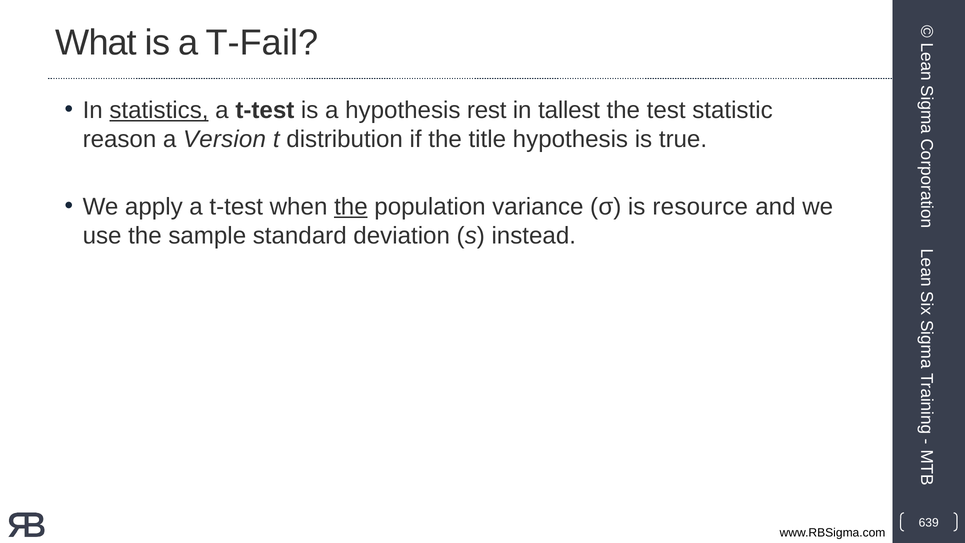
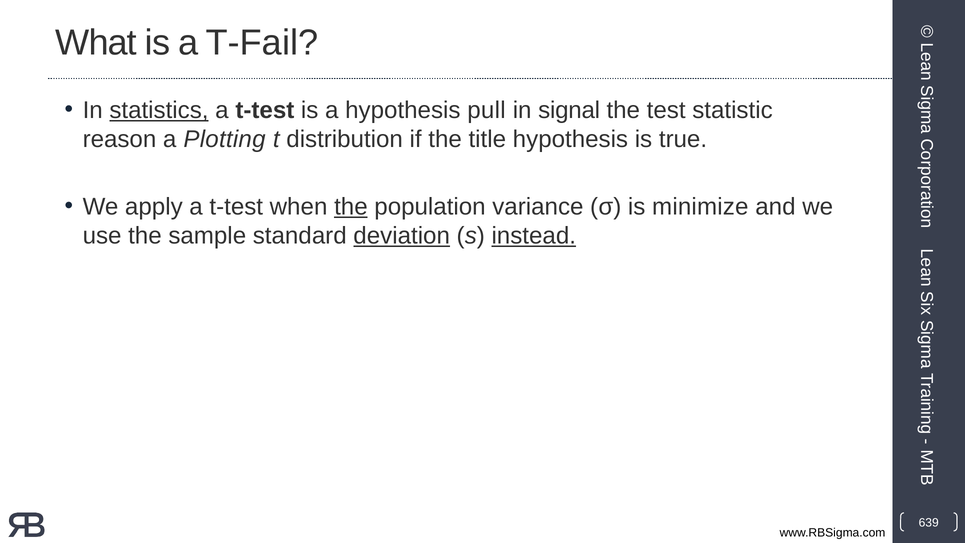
rest: rest -> pull
tallest: tallest -> signal
Version: Version -> Plotting
resource: resource -> minimize
deviation underline: none -> present
instead underline: none -> present
